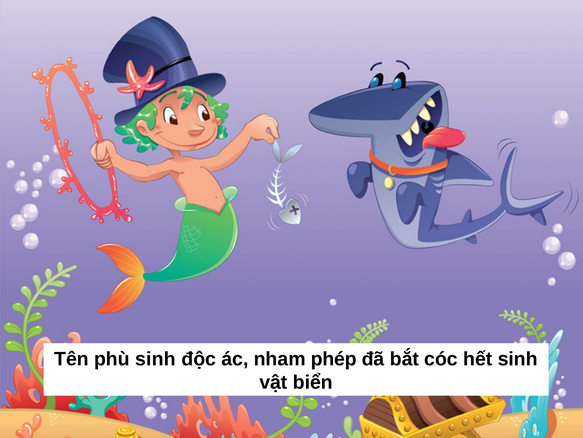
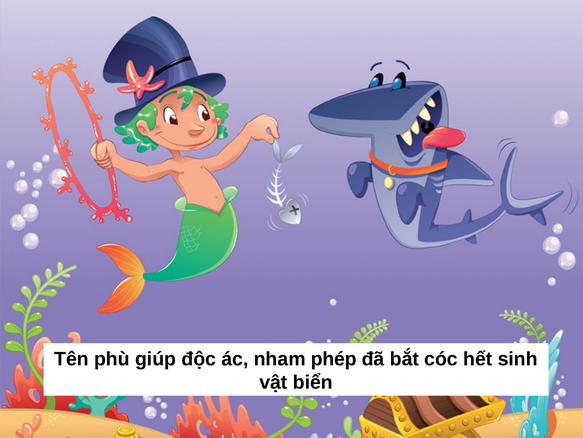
phù sinh: sinh -> giúp
